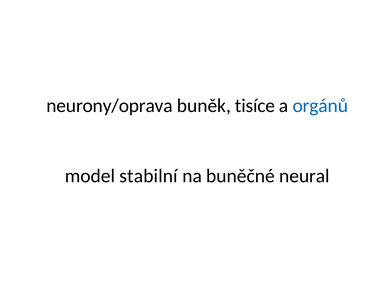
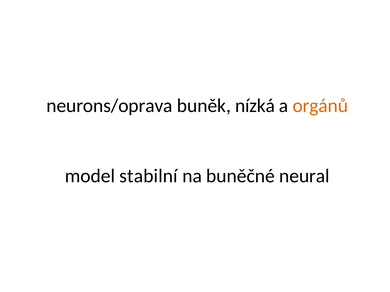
neurony/oprava: neurony/oprava -> neurons/oprava
tisíce: tisíce -> nízká
orgánů colour: blue -> orange
